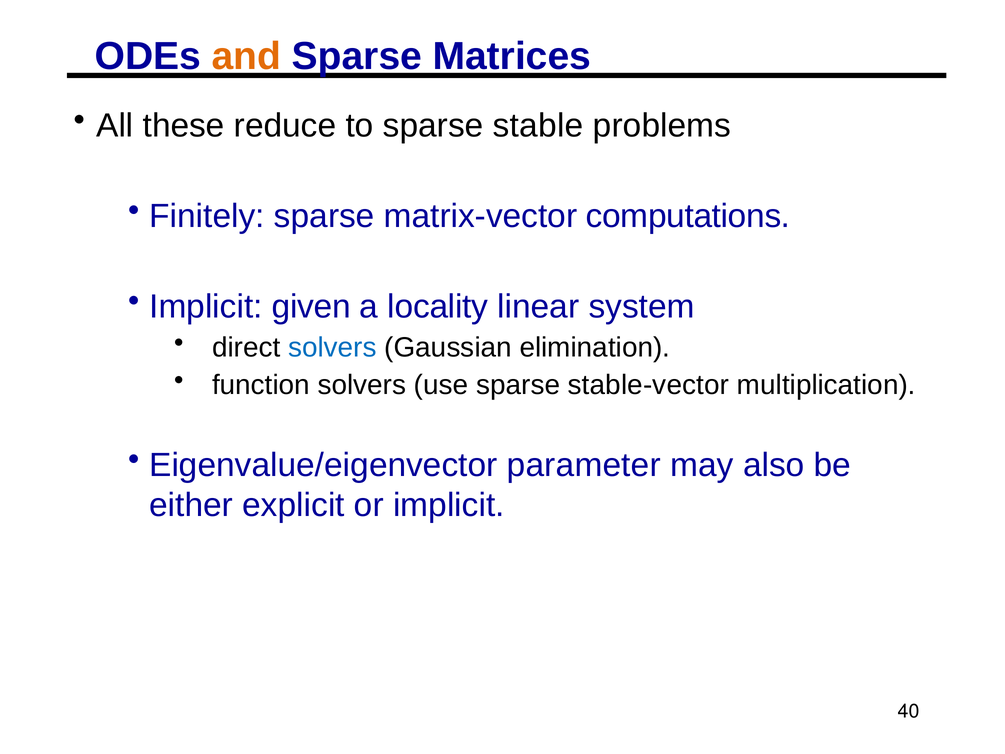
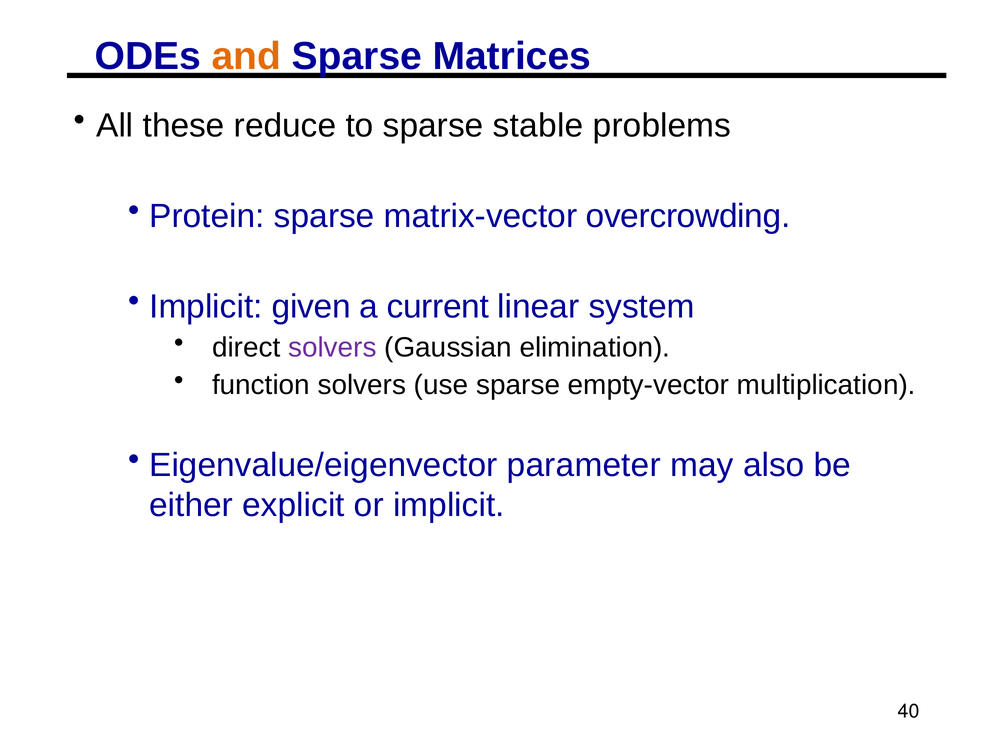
Finitely: Finitely -> Protein
computations: computations -> overcrowding
locality: locality -> current
solvers at (332, 347) colour: blue -> purple
stable-vector: stable-vector -> empty-vector
